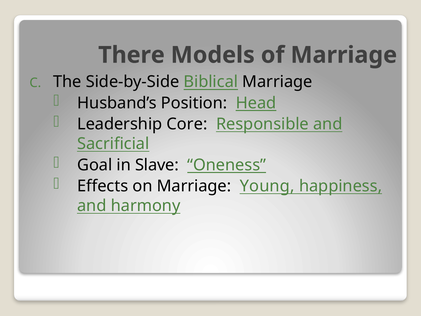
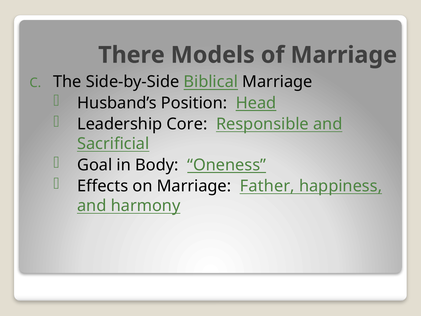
Slave: Slave -> Body
Young: Young -> Father
